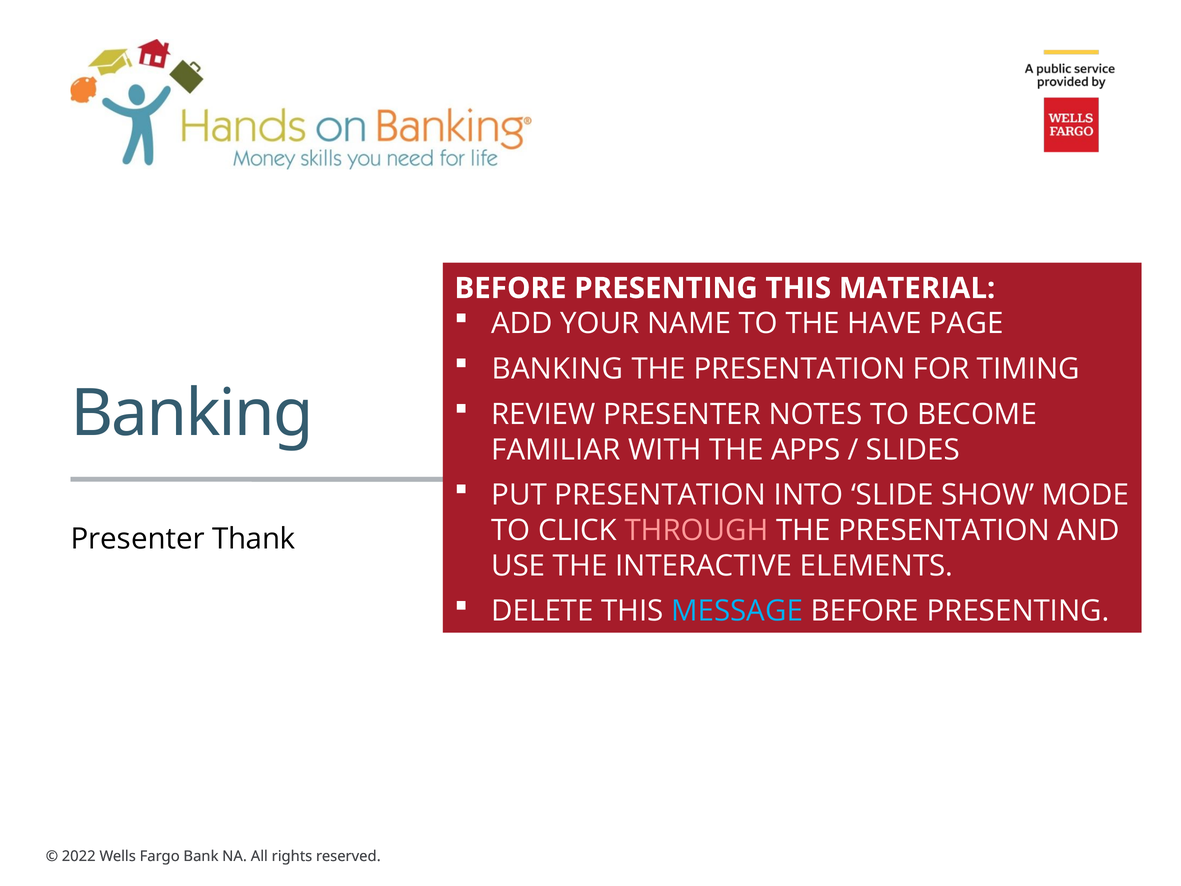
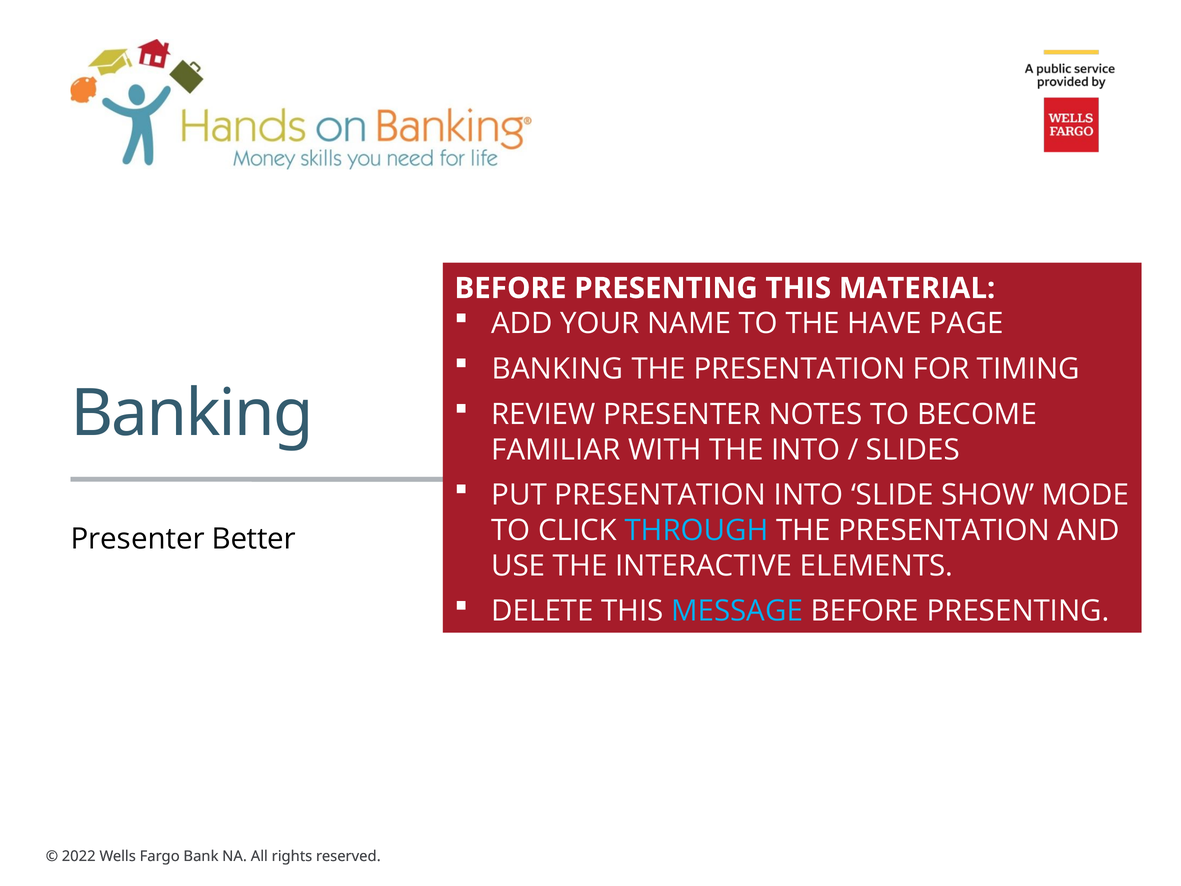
THE APPS: APPS -> INTO
THROUGH colour: pink -> light blue
Thank: Thank -> Better
